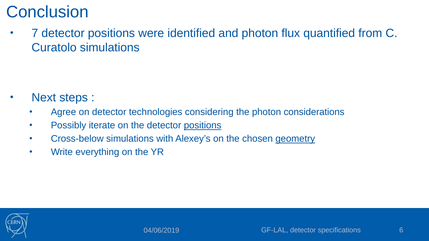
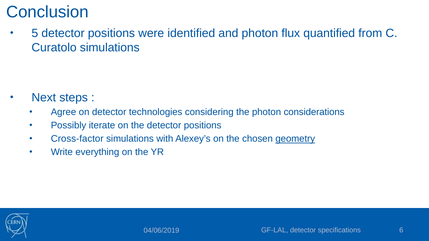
7: 7 -> 5
positions at (203, 126) underline: present -> none
Cross-below: Cross-below -> Cross-factor
